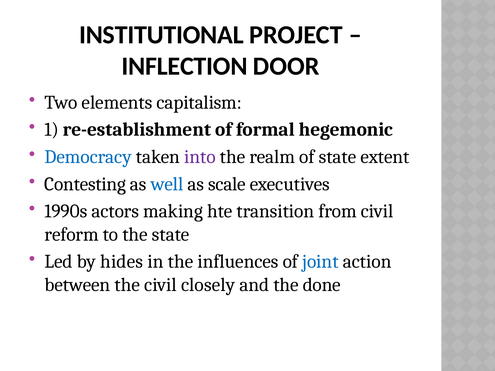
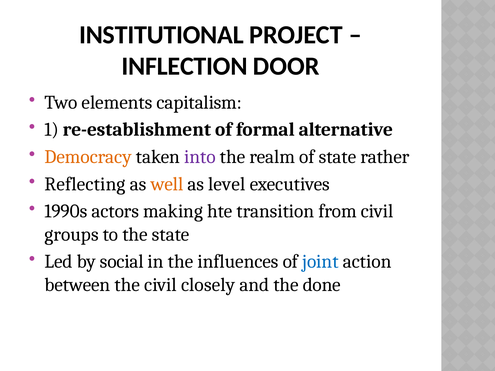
hegemonic: hegemonic -> alternative
Democracy colour: blue -> orange
extent: extent -> rather
Contesting: Contesting -> Reflecting
well colour: blue -> orange
scale: scale -> level
reform: reform -> groups
hides: hides -> social
